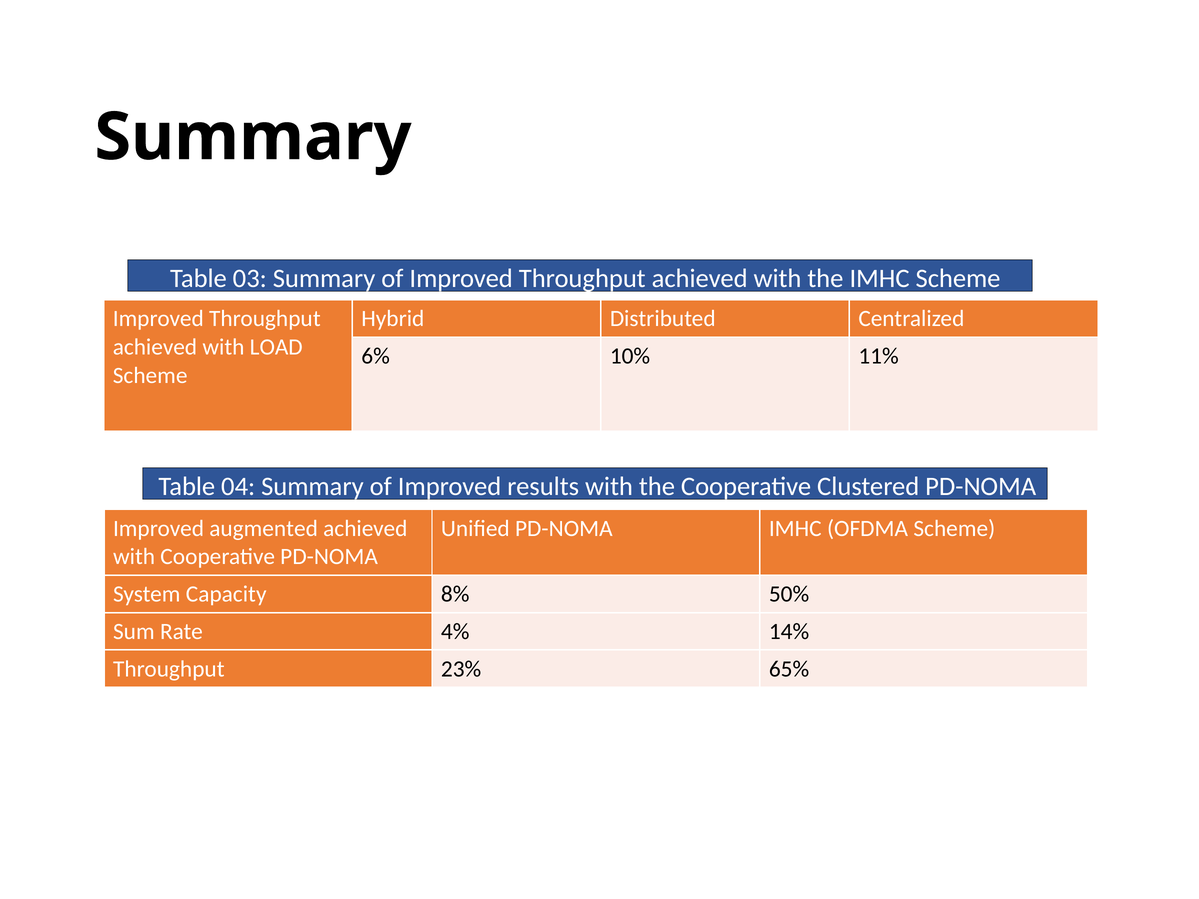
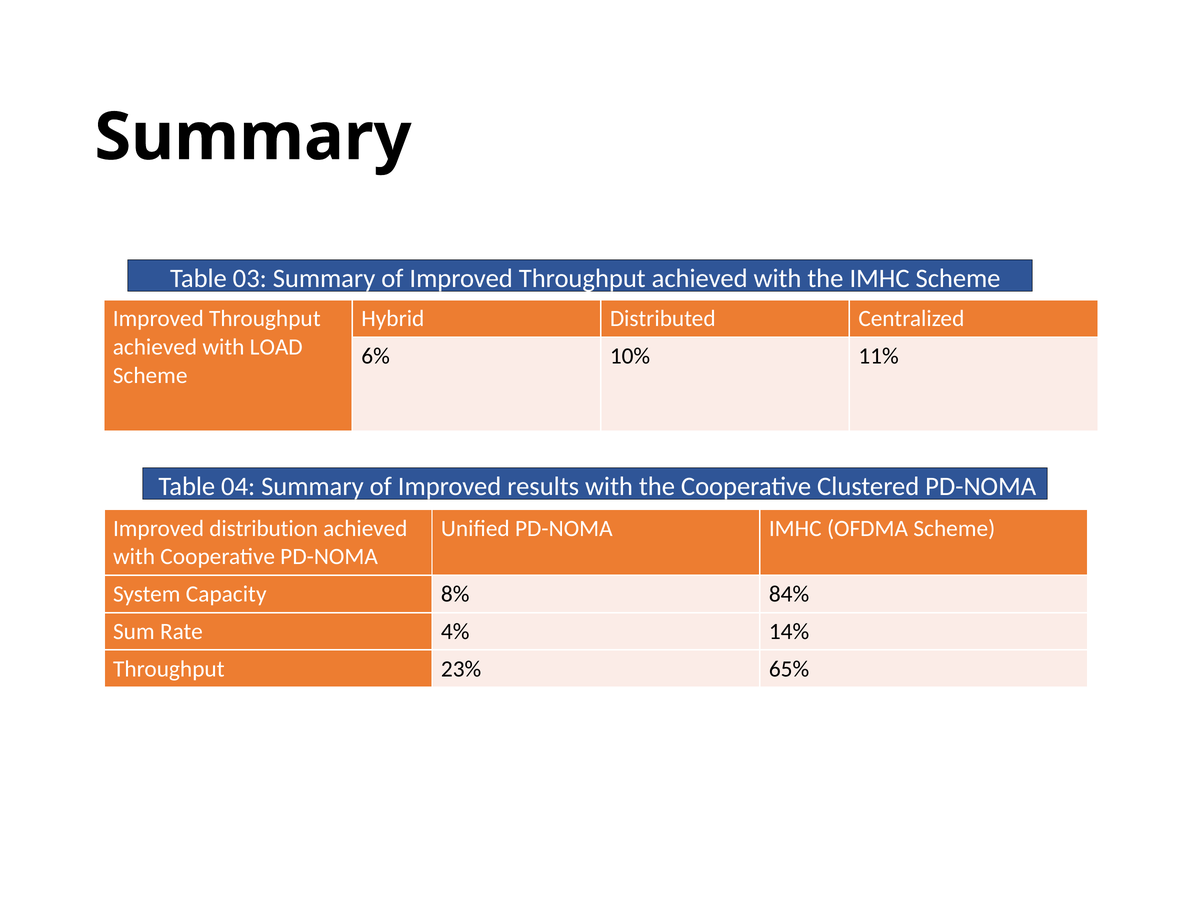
augmented: augmented -> distribution
50%: 50% -> 84%
